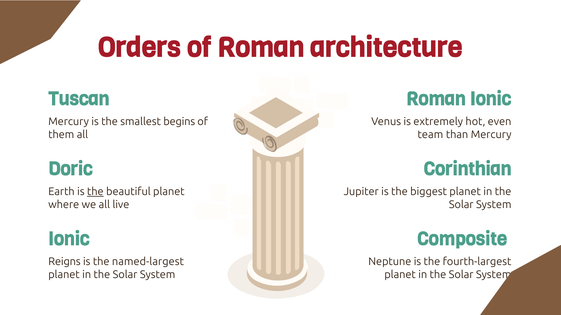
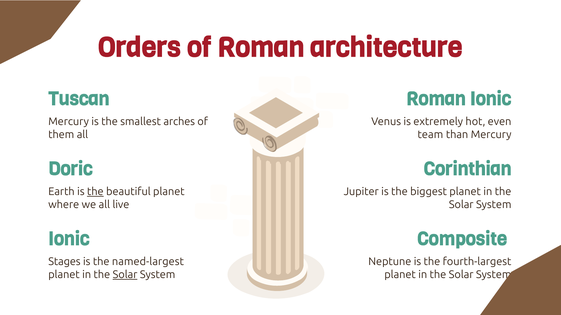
begins: begins -> arches
Reigns: Reigns -> Stages
Solar at (125, 275) underline: none -> present
